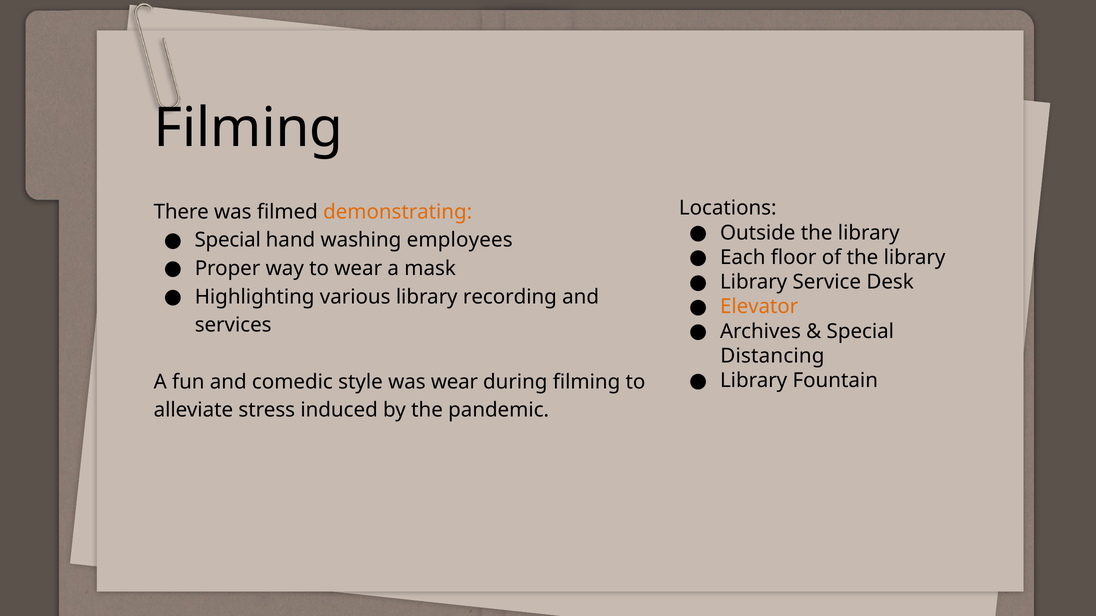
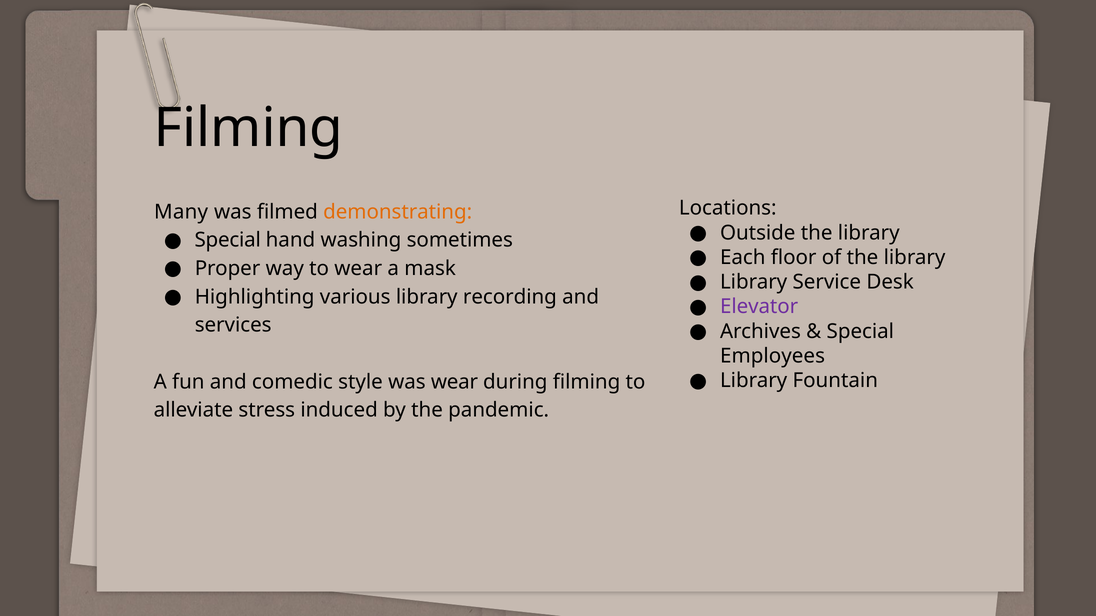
There: There -> Many
employees: employees -> sometimes
Elevator colour: orange -> purple
Distancing: Distancing -> Employees
